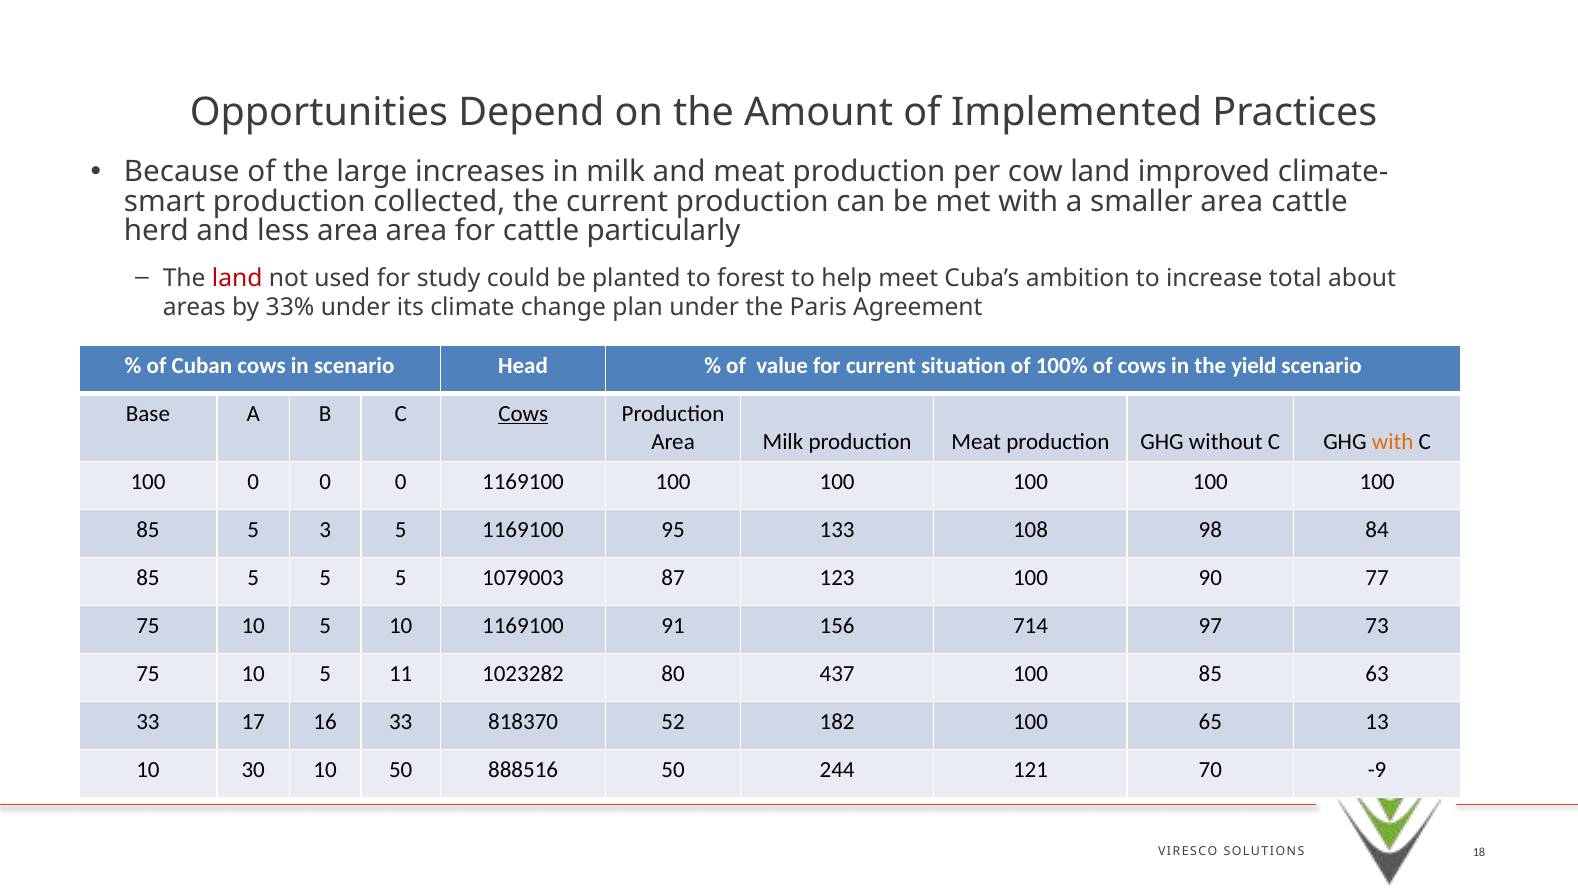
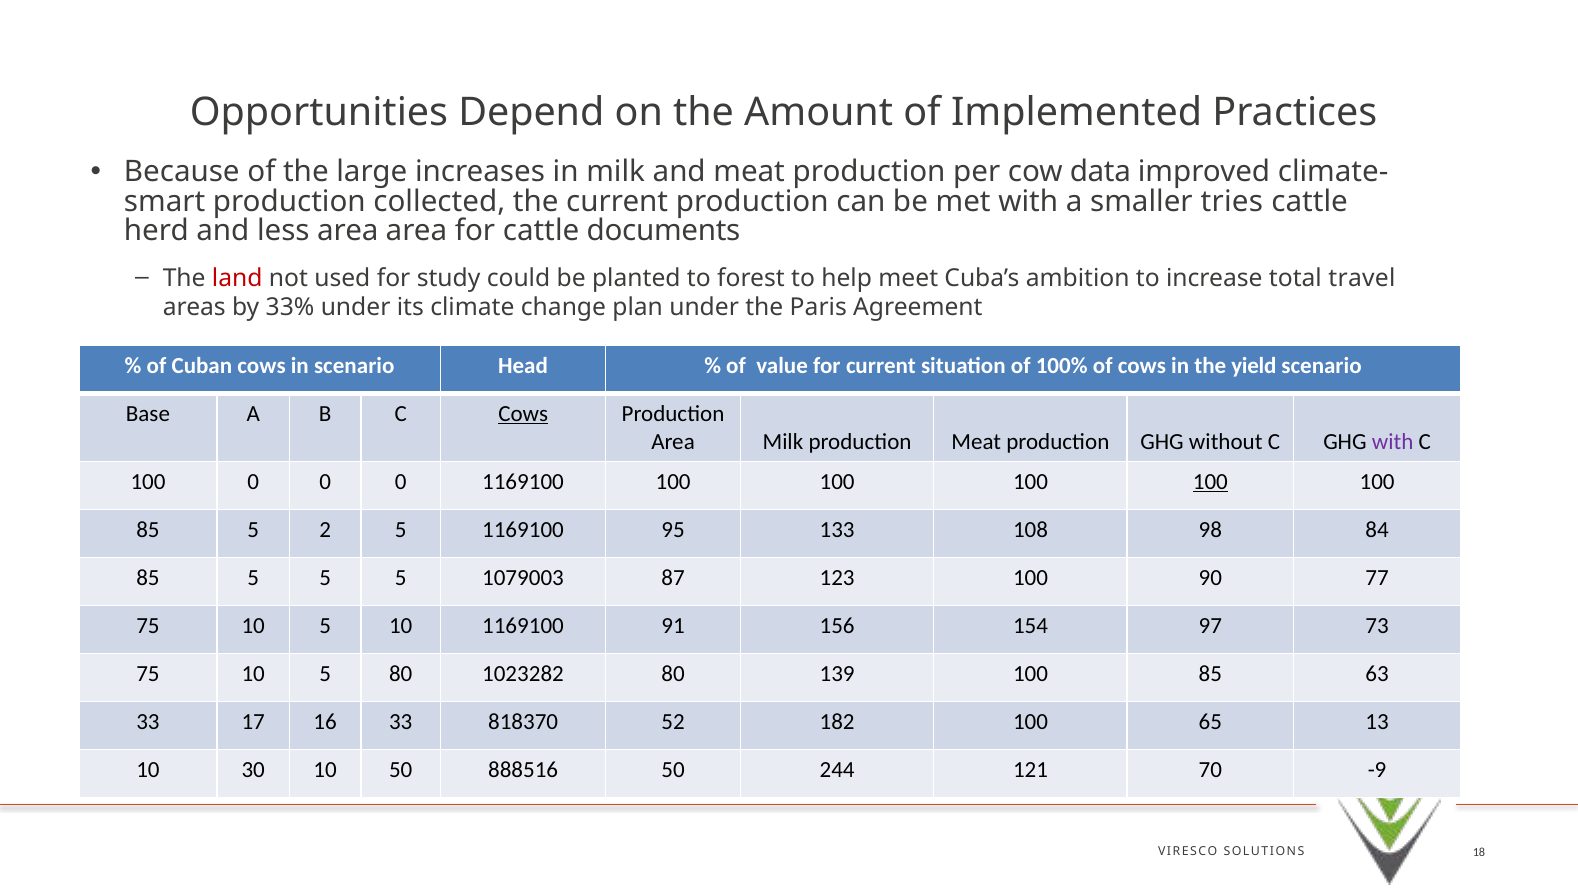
cow land: land -> data
smaller area: area -> tries
particularly: particularly -> documents
about: about -> travel
with at (1393, 441) colour: orange -> purple
100 at (1210, 481) underline: none -> present
3: 3 -> 2
714: 714 -> 154
5 11: 11 -> 80
437: 437 -> 139
